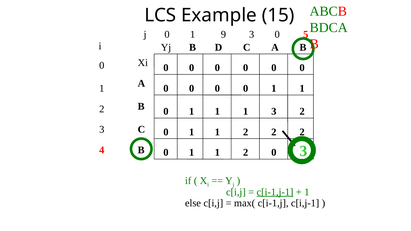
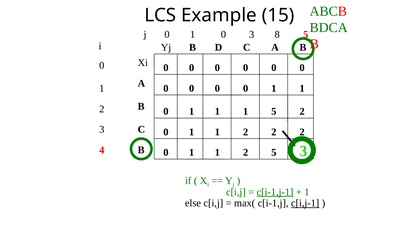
0 1 9: 9 -> 0
3 0: 0 -> 8
1 3: 3 -> 5
2 0: 0 -> 5
c[i,j-1 underline: none -> present
